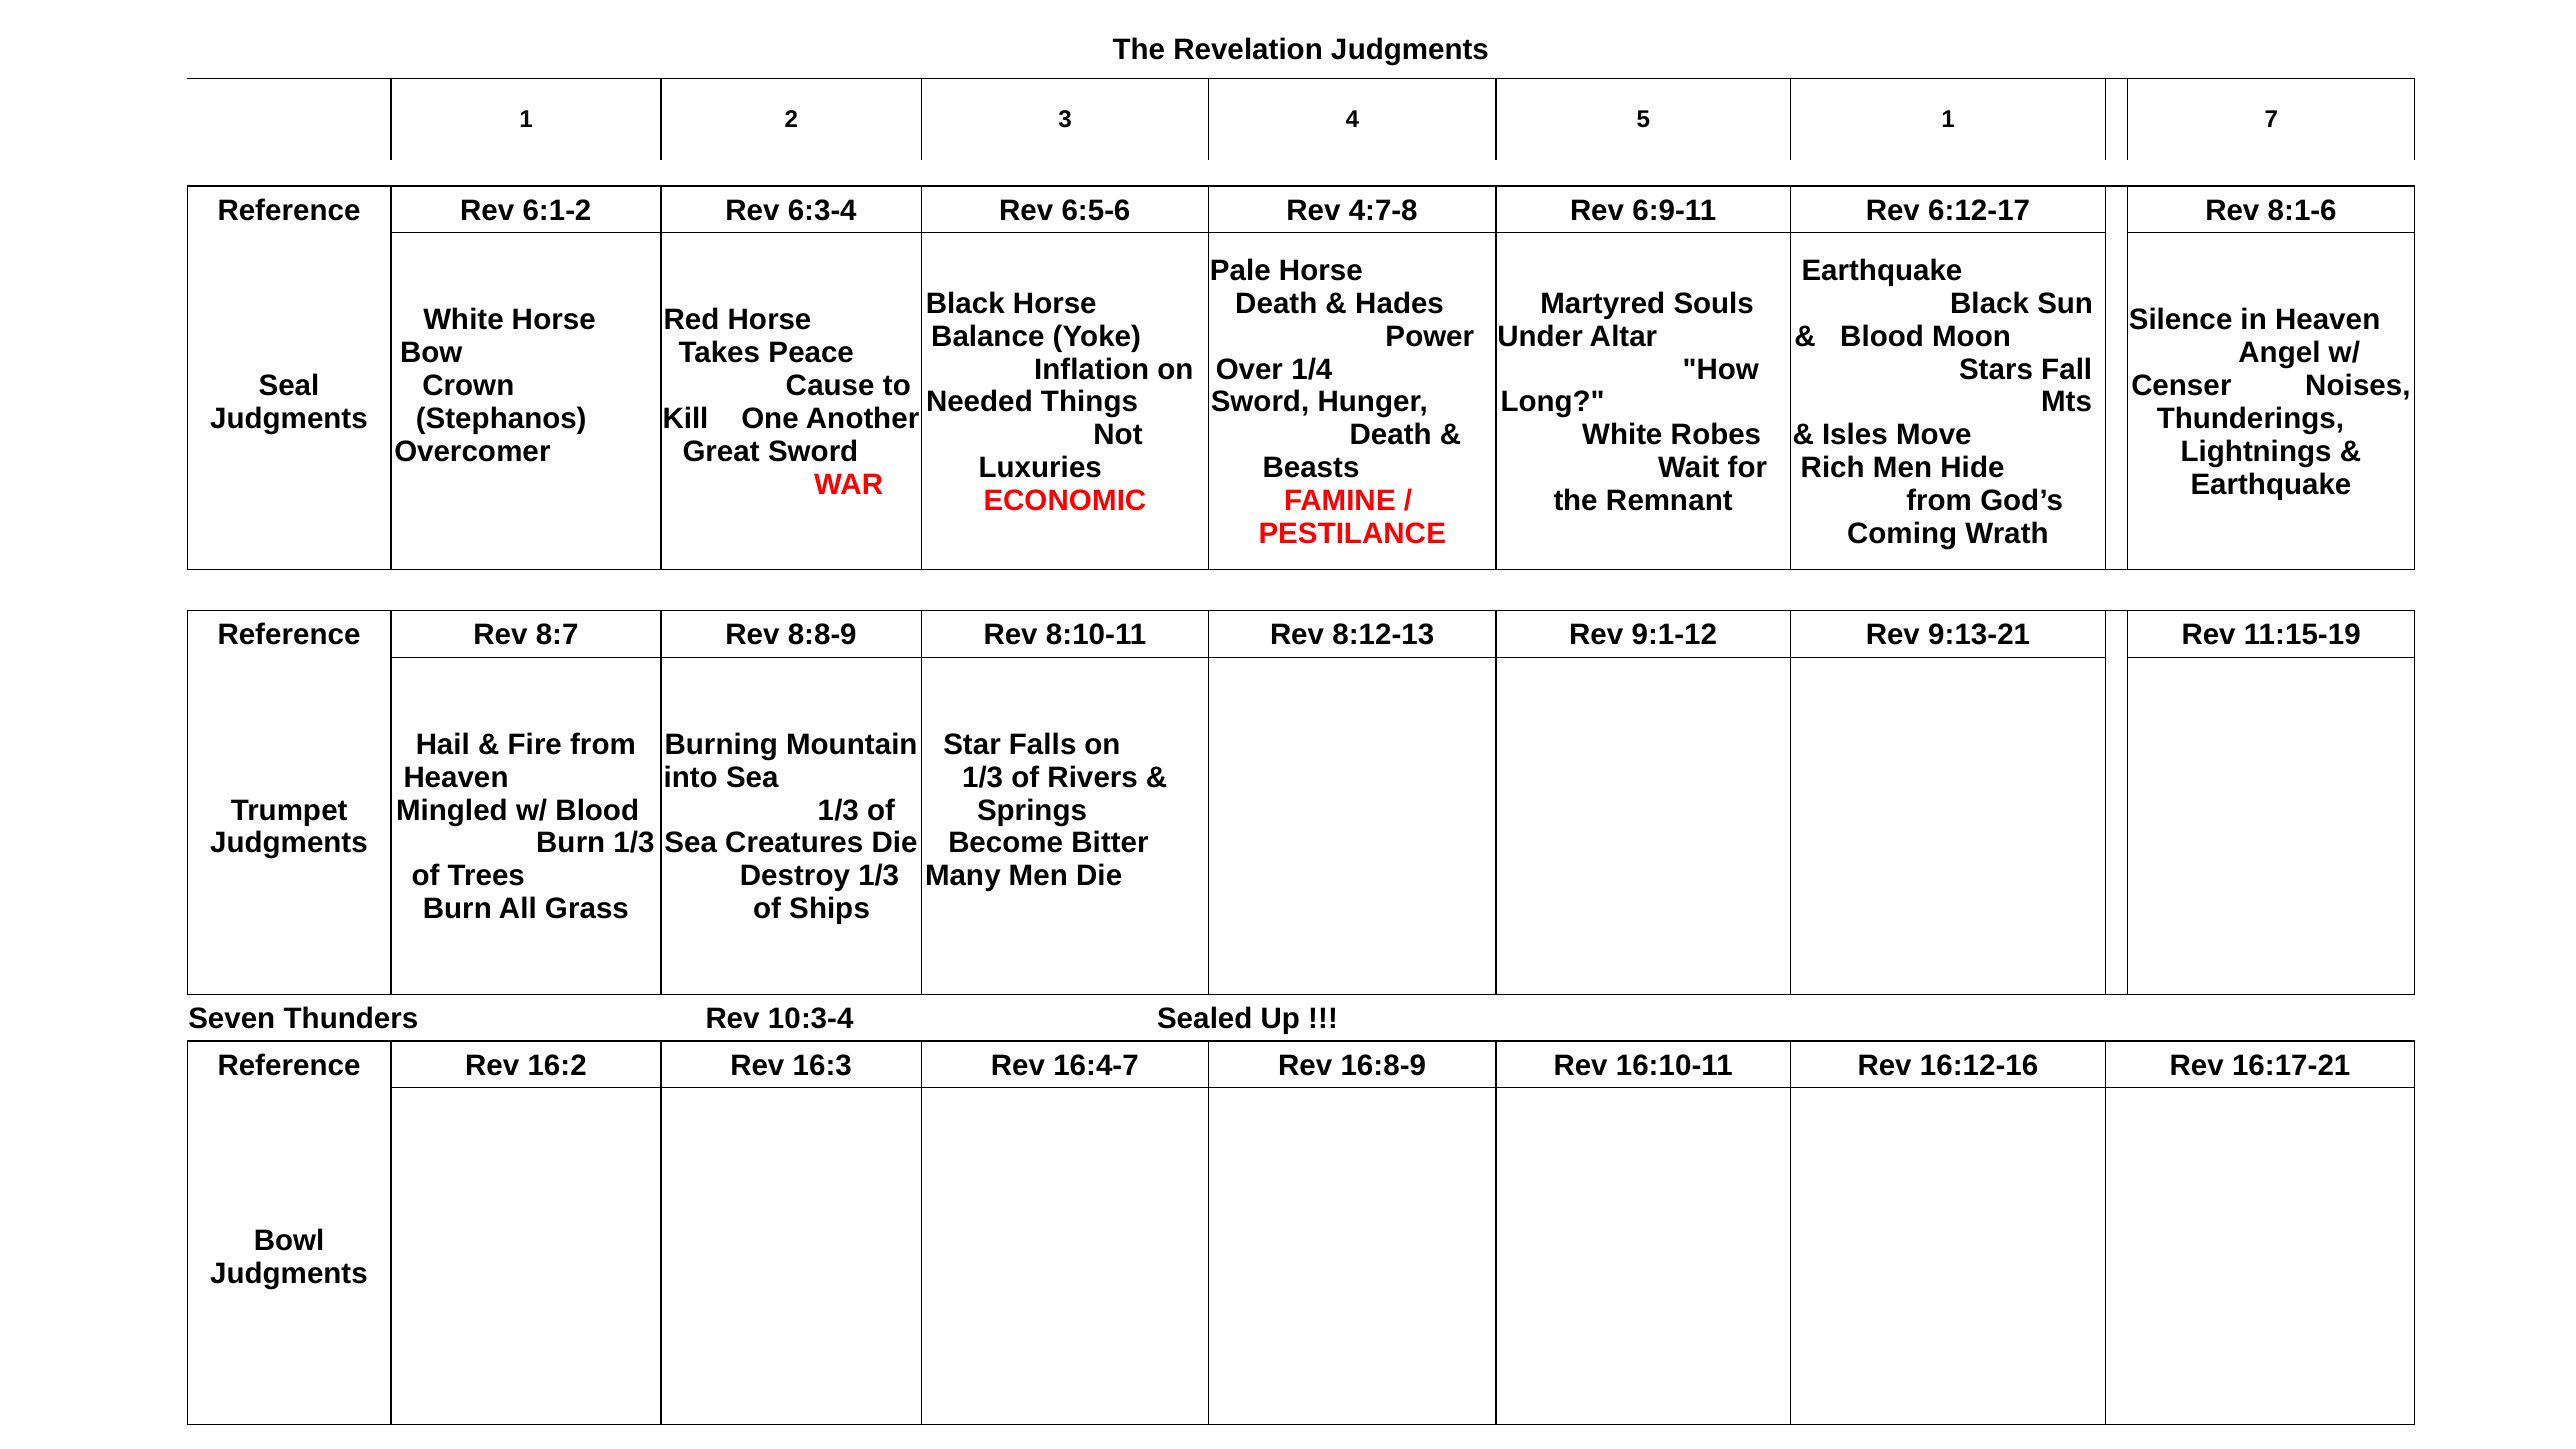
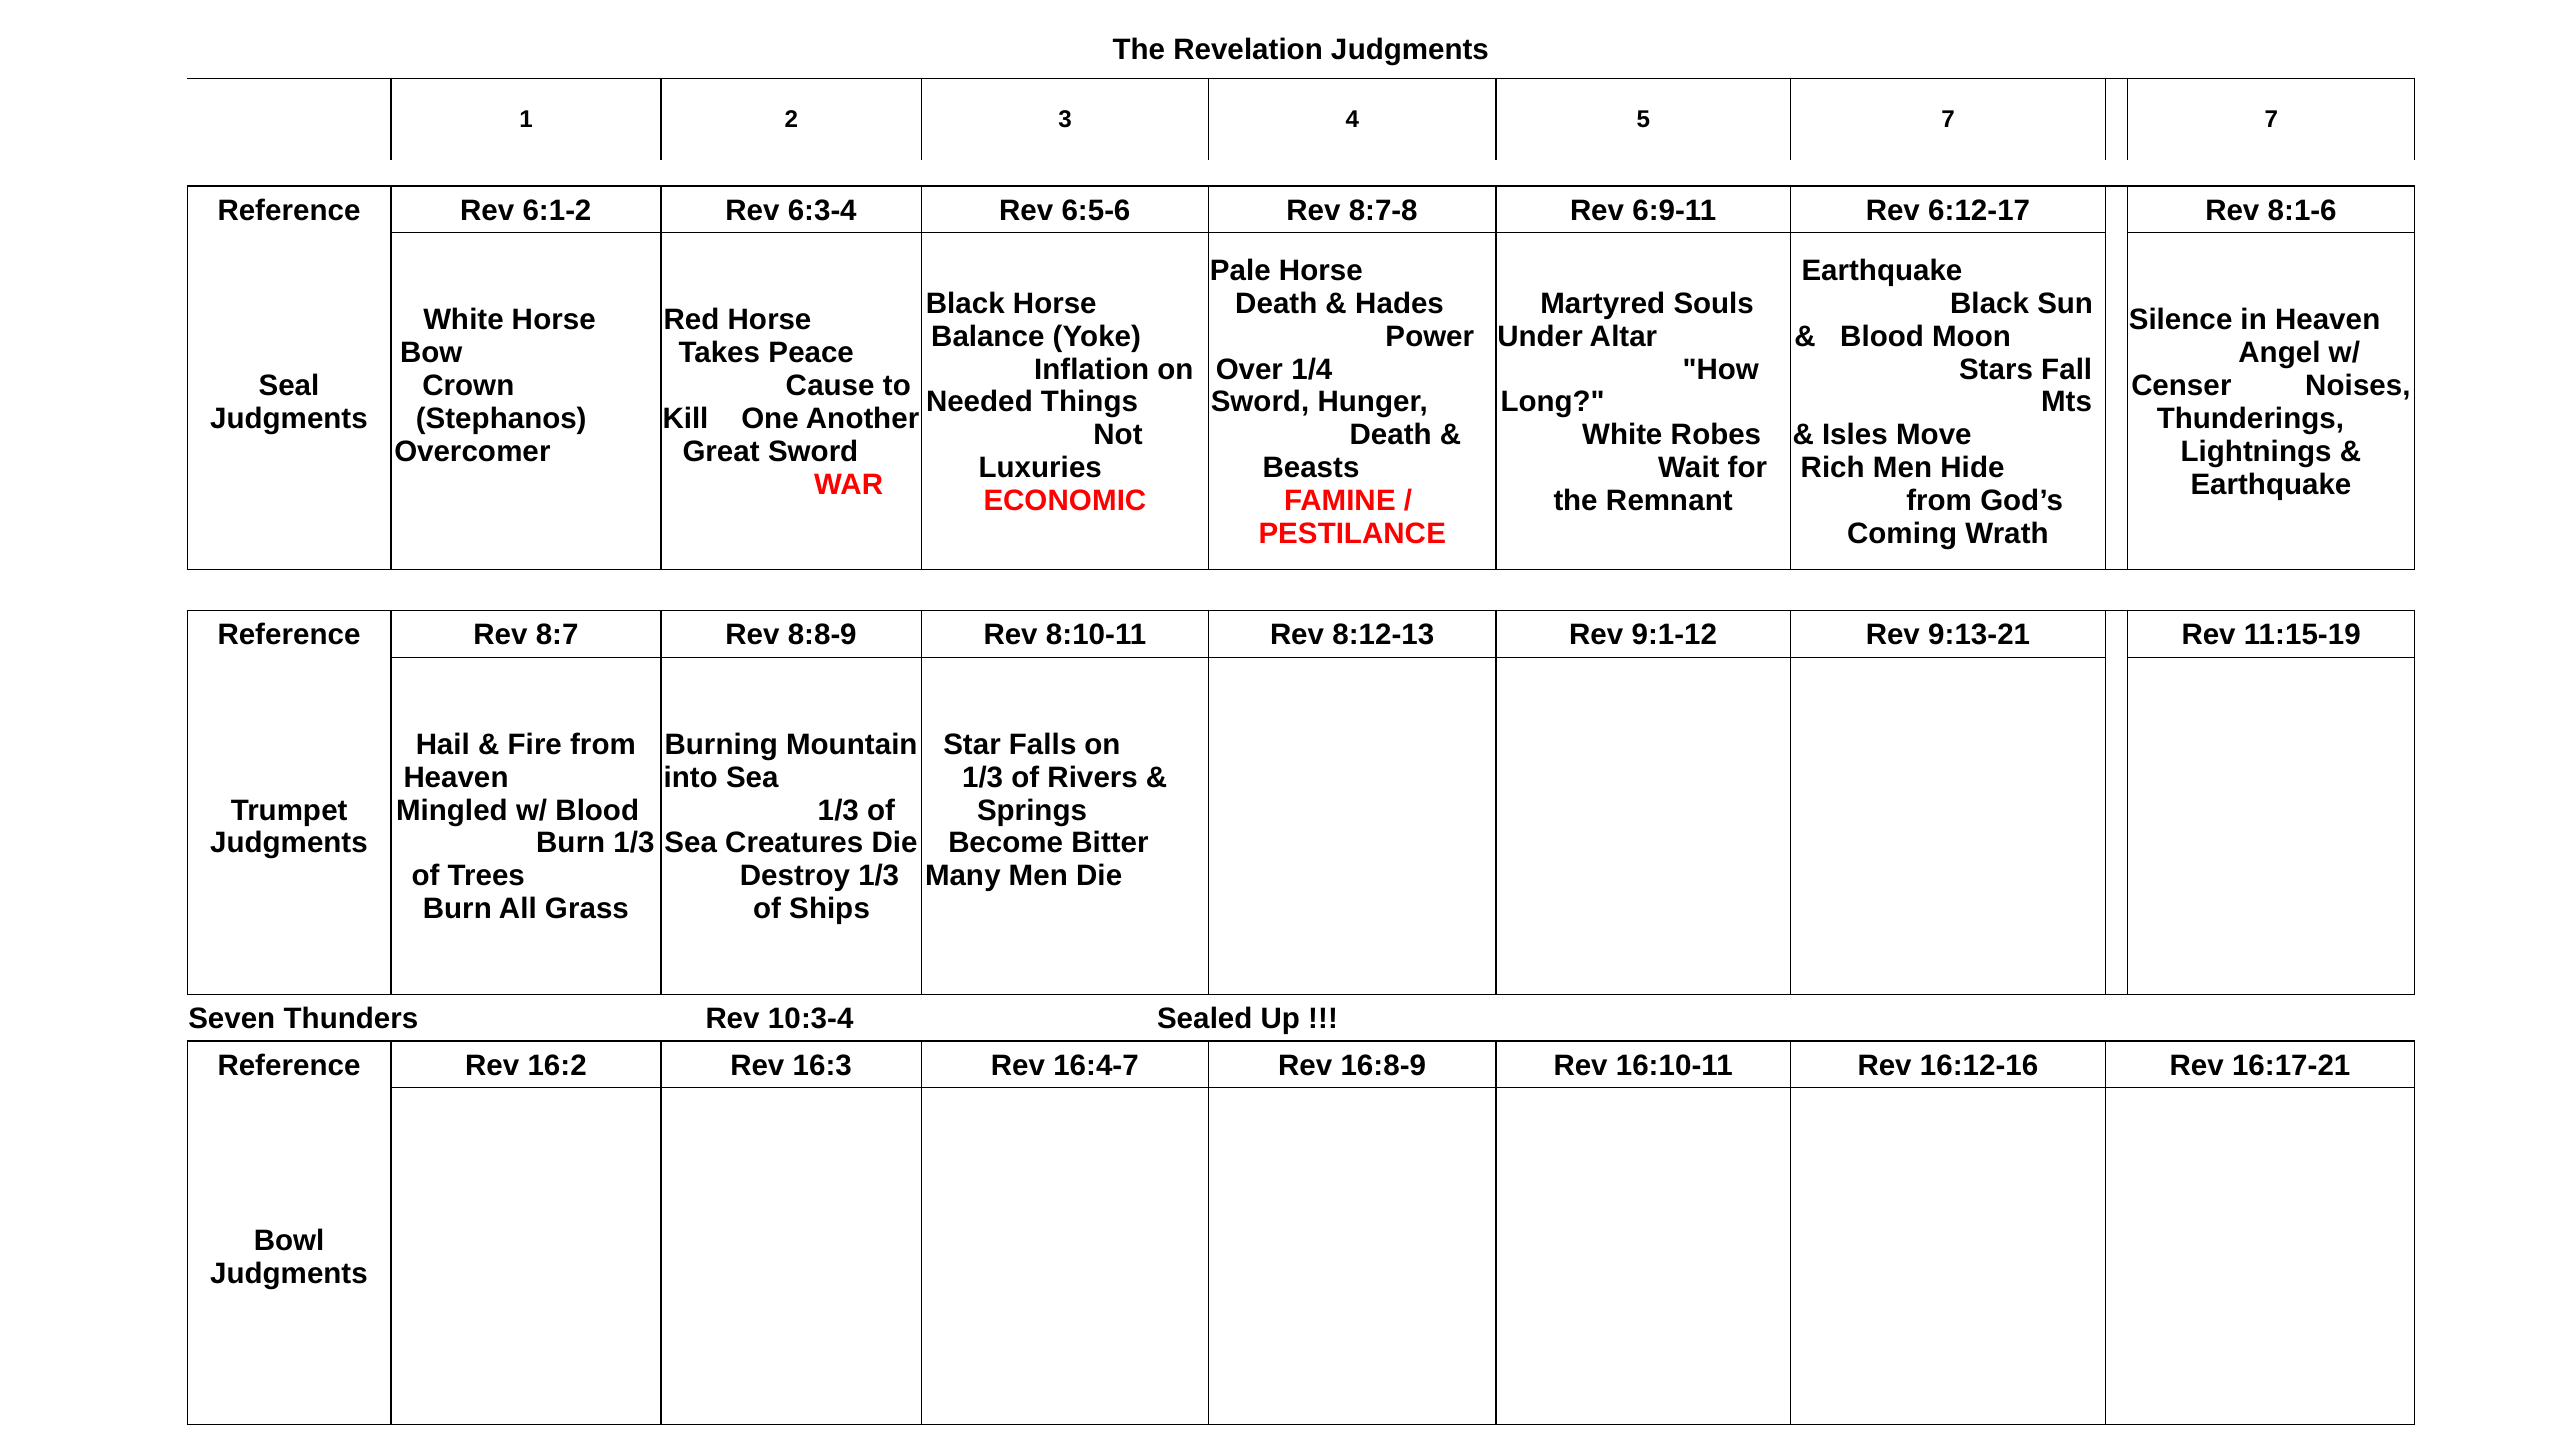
5 1: 1 -> 7
4:7-8: 4:7-8 -> 8:7-8
